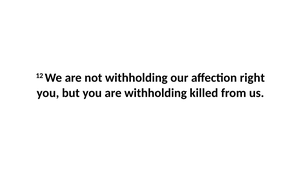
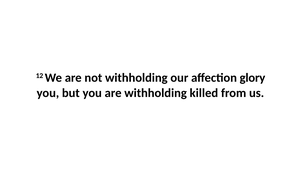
right: right -> glory
